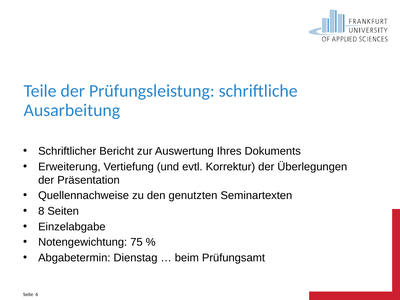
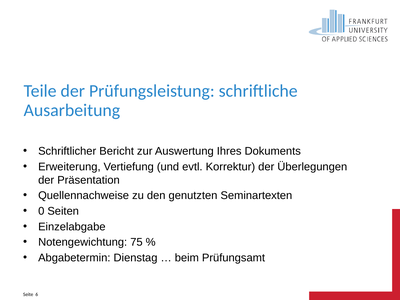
8: 8 -> 0
